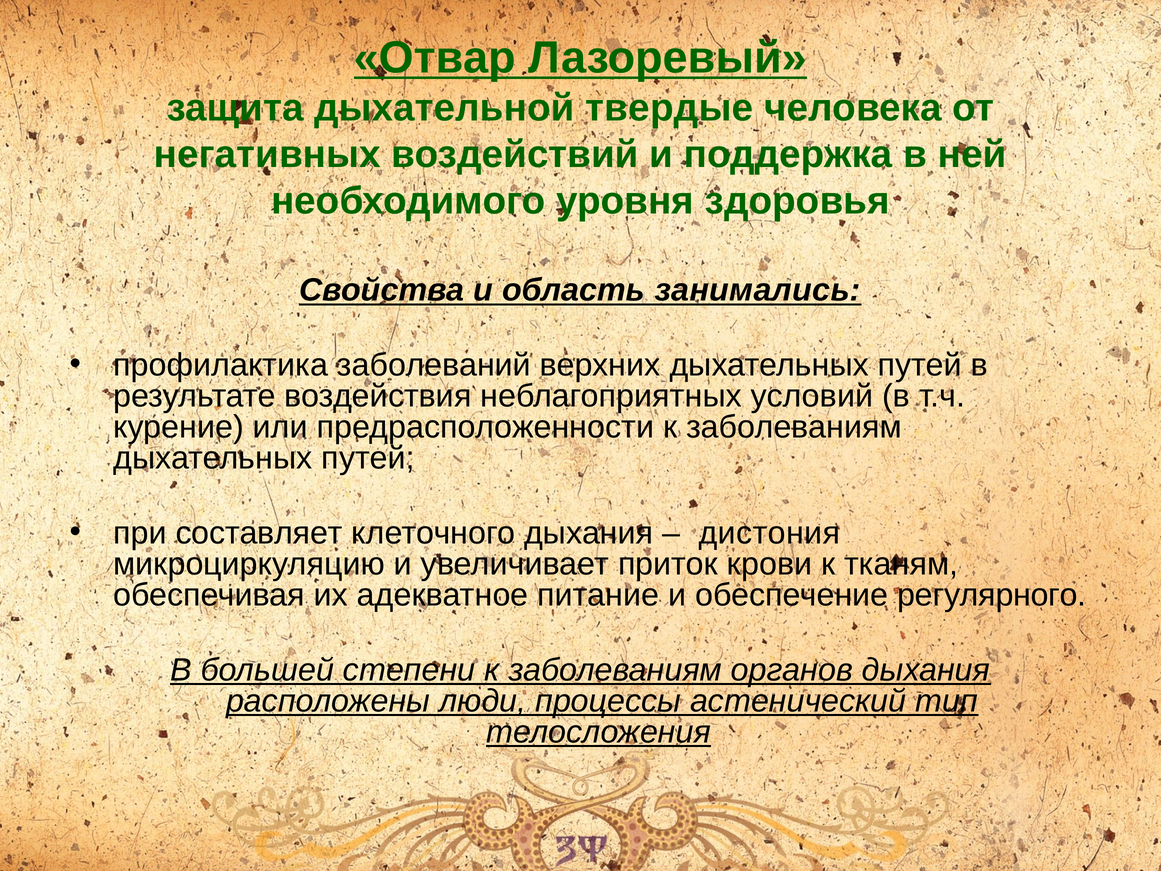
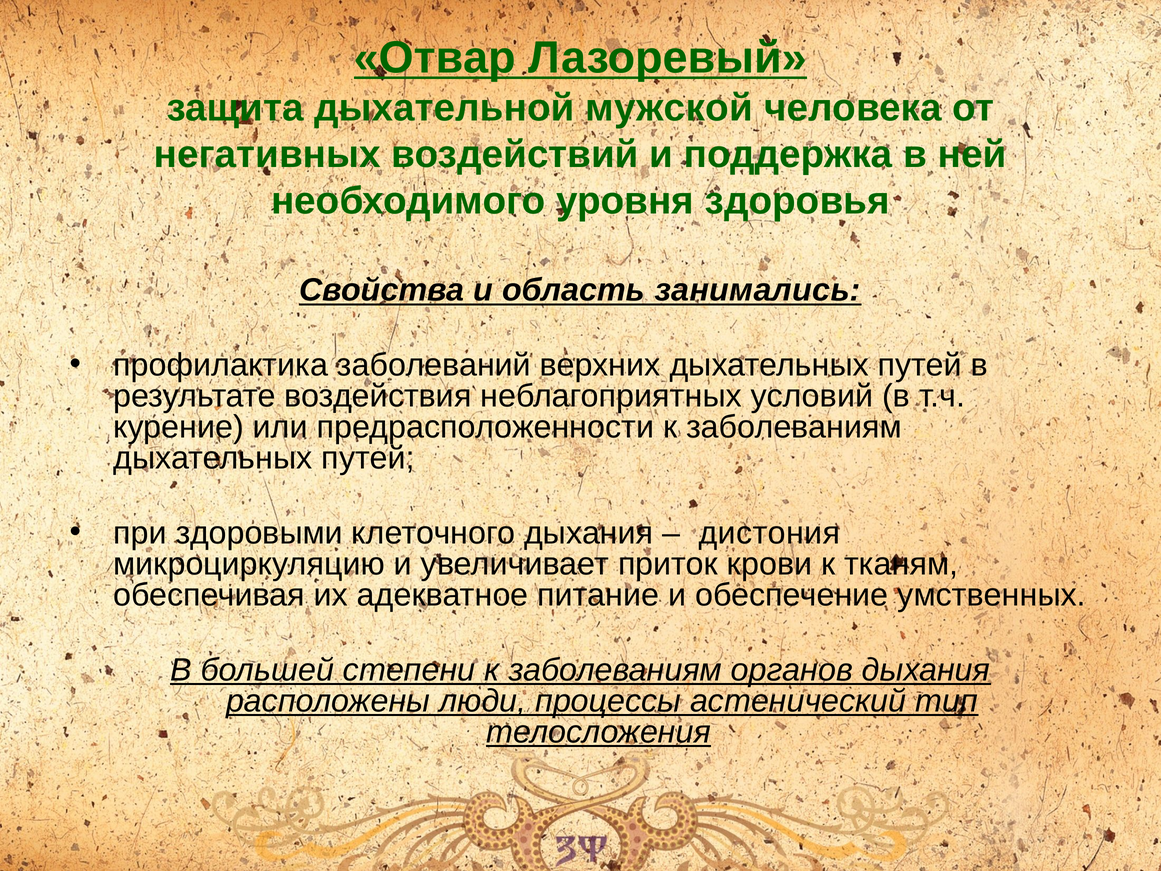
твердые: твердые -> мужской
составляет: составляет -> здоровыми
регулярного: регулярного -> умственных
